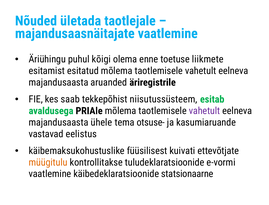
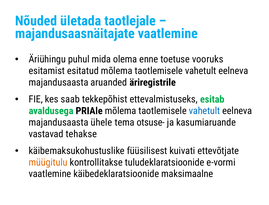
kõigi: kõigi -> mida
liikmete: liikmete -> vooruks
niisutussüsteem: niisutussüsteem -> ettevalmistuseks
vahetult at (204, 111) colour: purple -> blue
eelistus: eelistus -> tehakse
statsionaarne: statsionaarne -> maksimaalne
